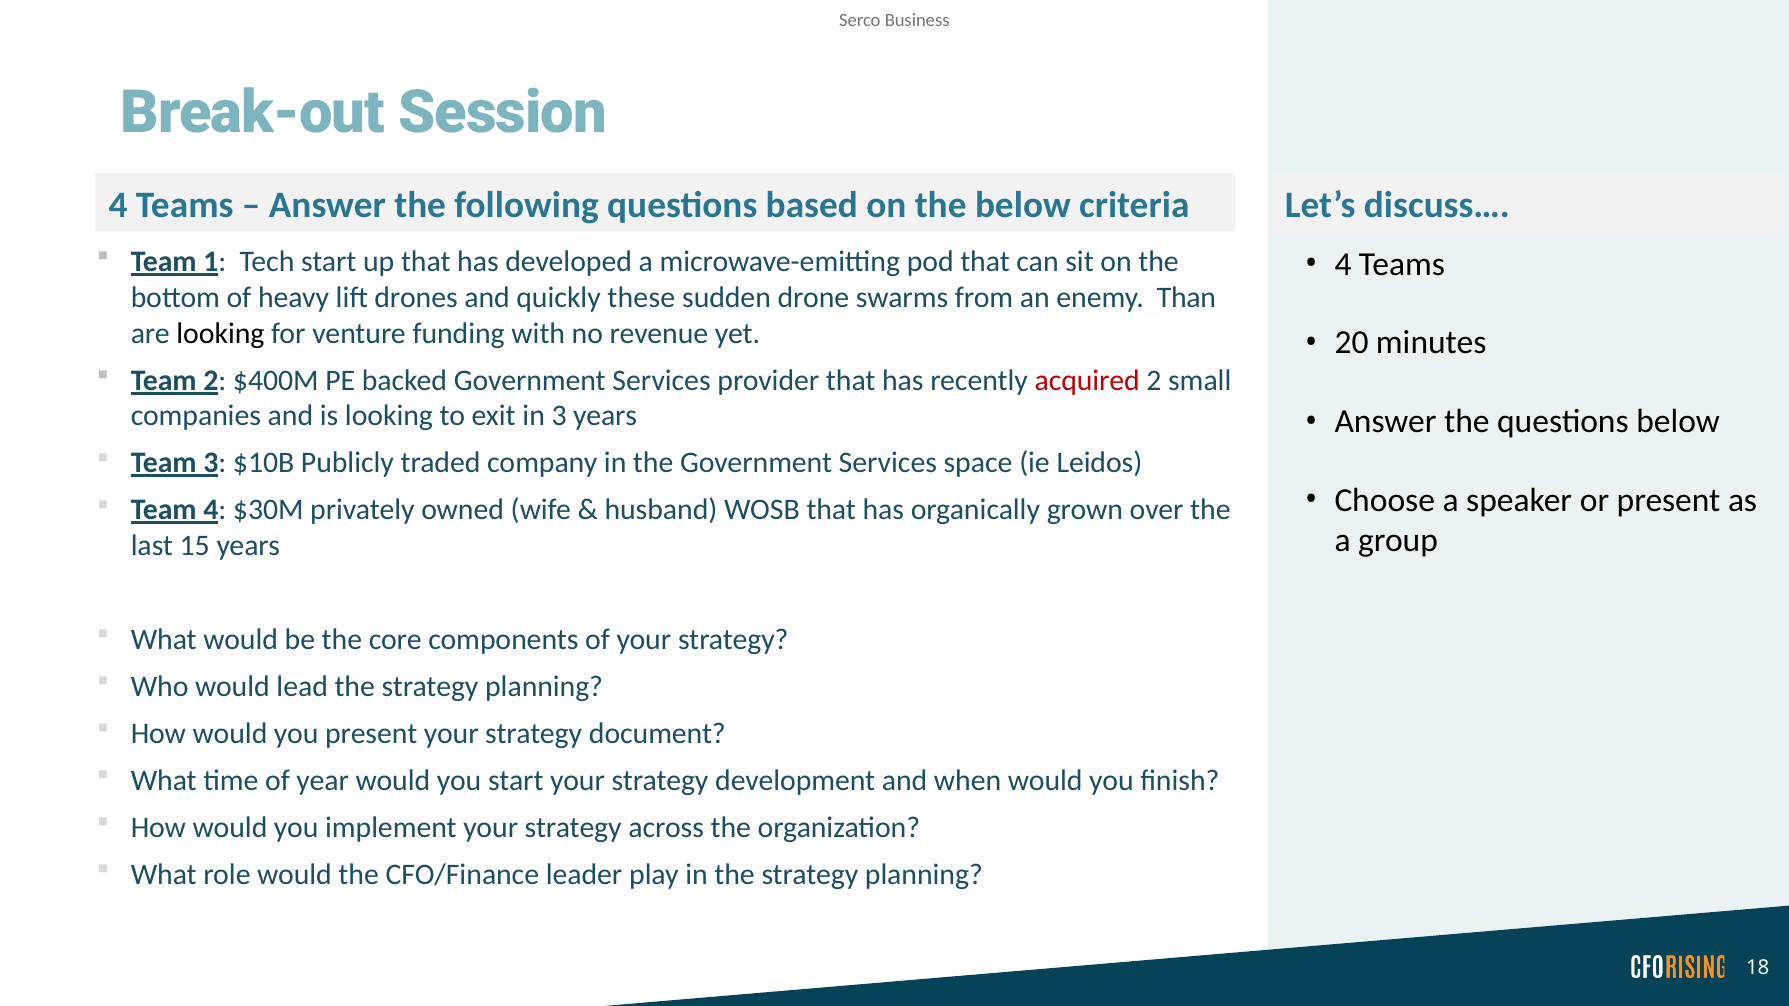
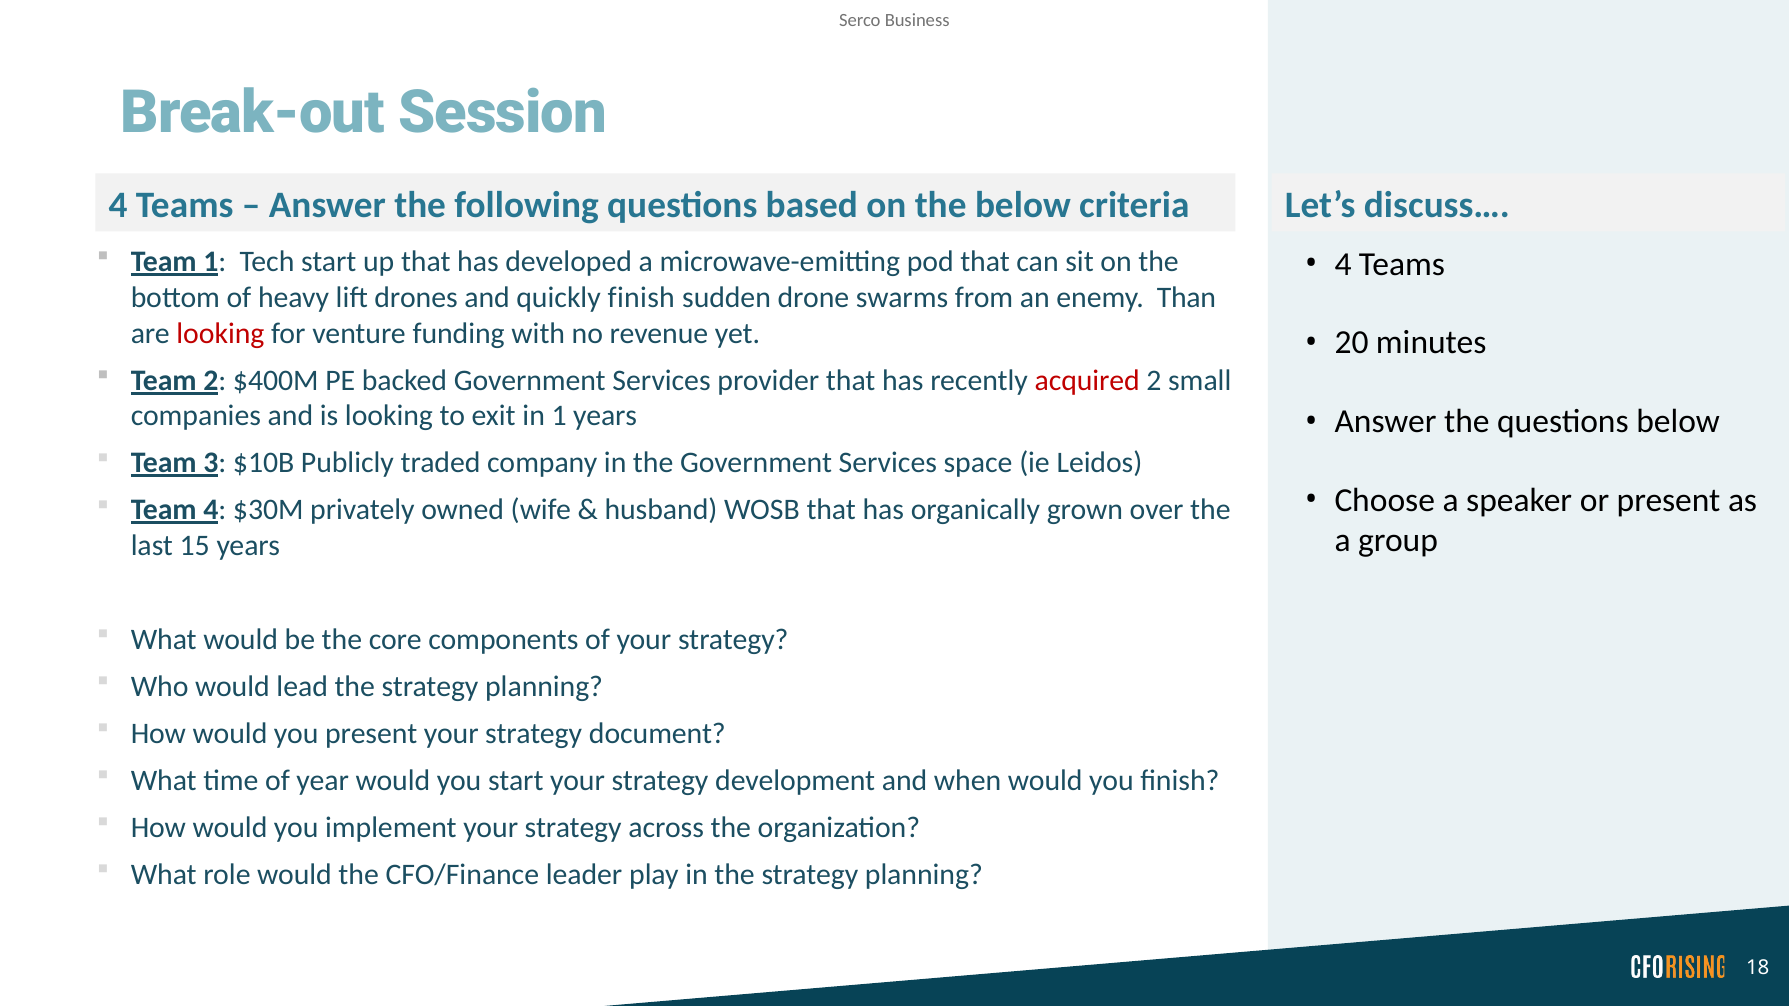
quickly these: these -> finish
looking at (220, 333) colour: black -> red
in 3: 3 -> 1
